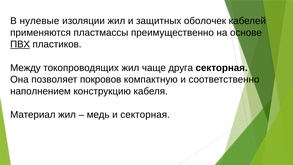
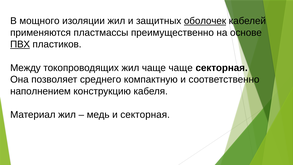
нулевые: нулевые -> мощного
оболочек underline: none -> present
чаще друга: друга -> чаще
покровов: покровов -> среднего
